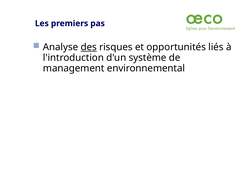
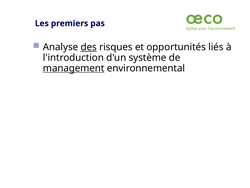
management underline: none -> present
